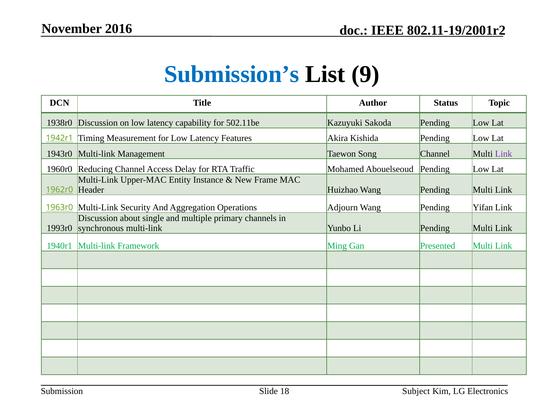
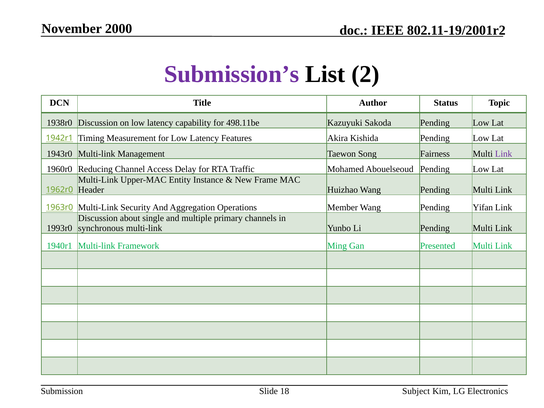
2016: 2016 -> 2000
Submission’s colour: blue -> purple
9: 9 -> 2
502.11be: 502.11be -> 498.11be
Song Channel: Channel -> Fairness
Adjourn: Adjourn -> Member
